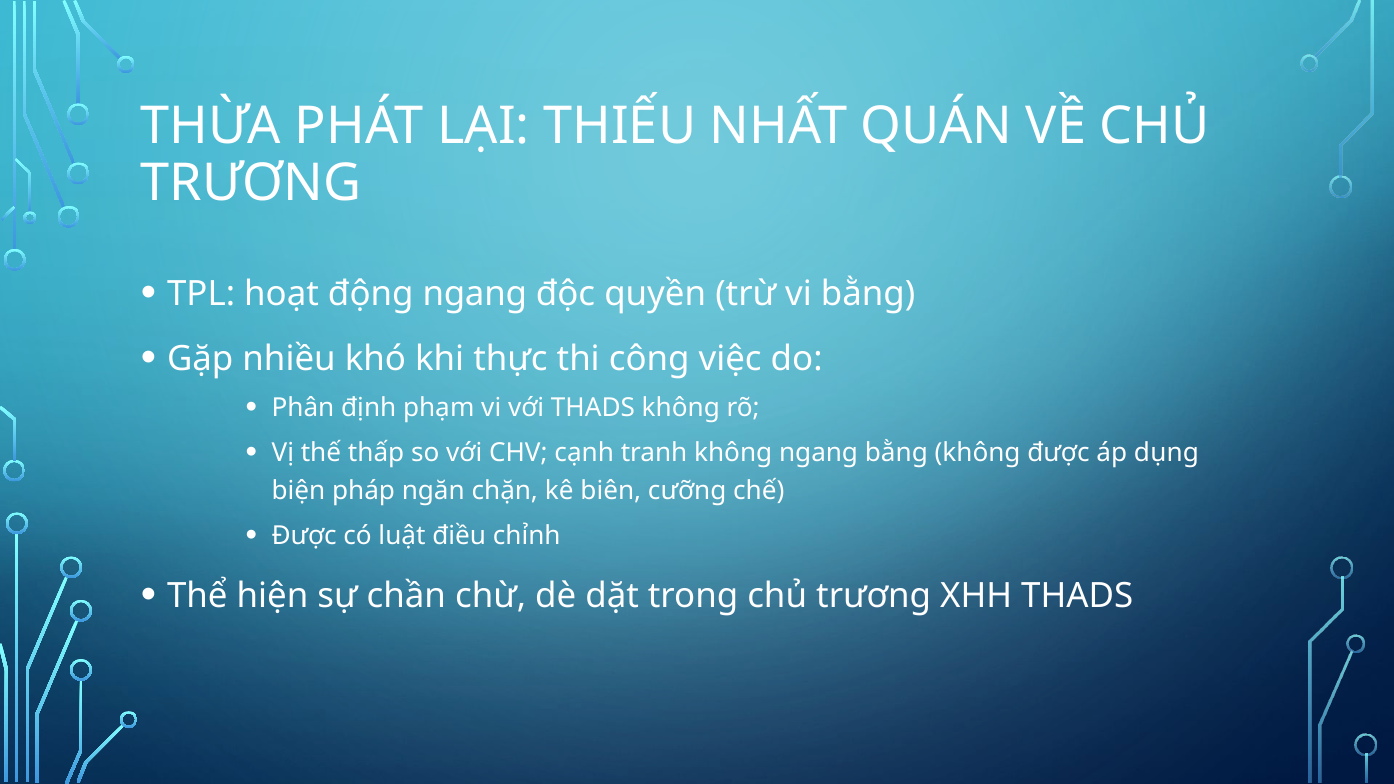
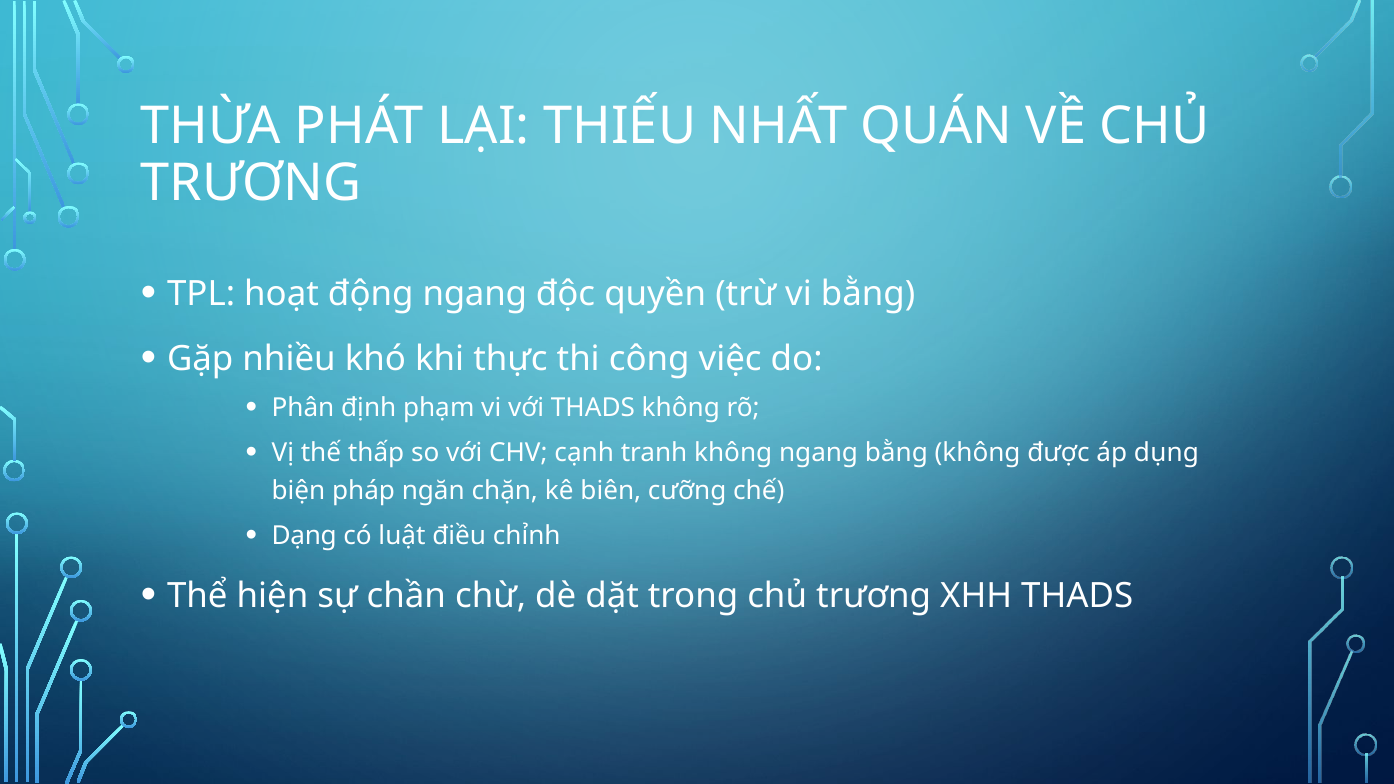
Được at (304, 536): Được -> Dạng
